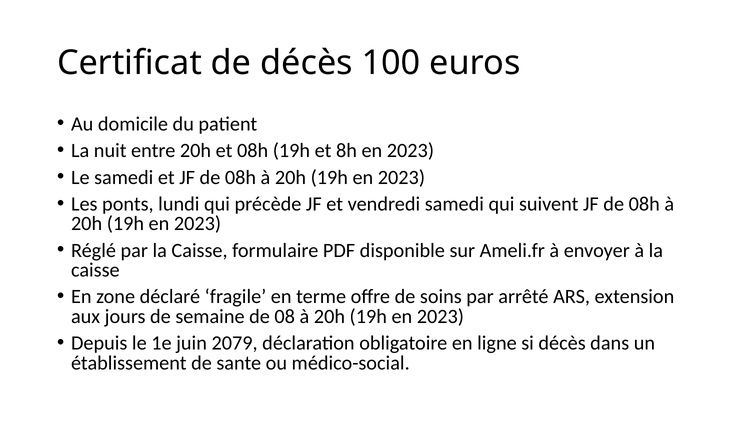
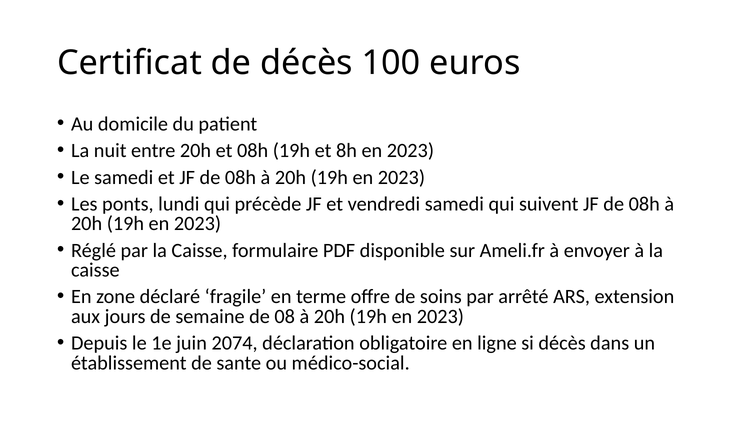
2079: 2079 -> 2074
